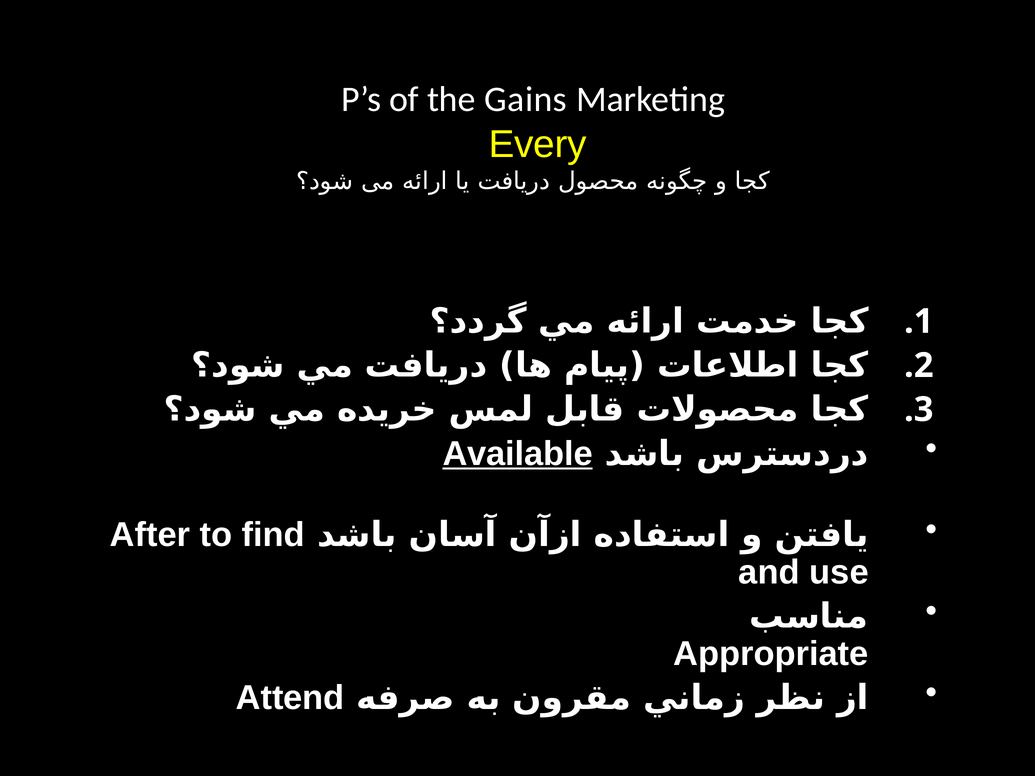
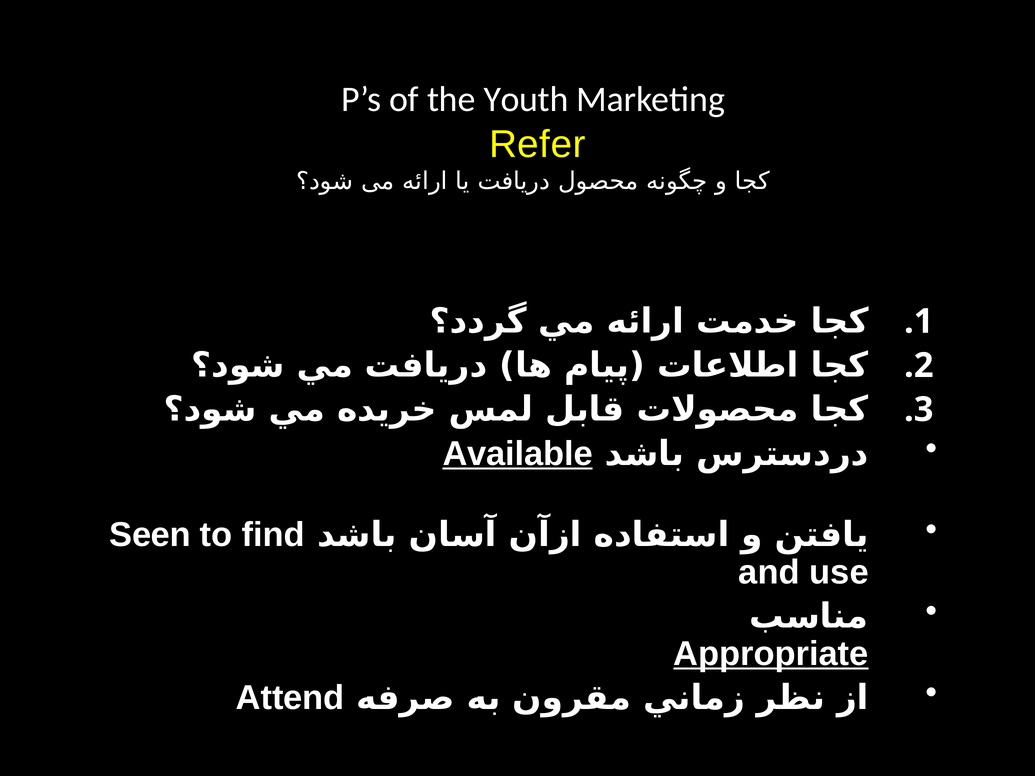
Gains: Gains -> Youth
Every: Every -> Refer
After: After -> Seen
Appropriate underline: none -> present
